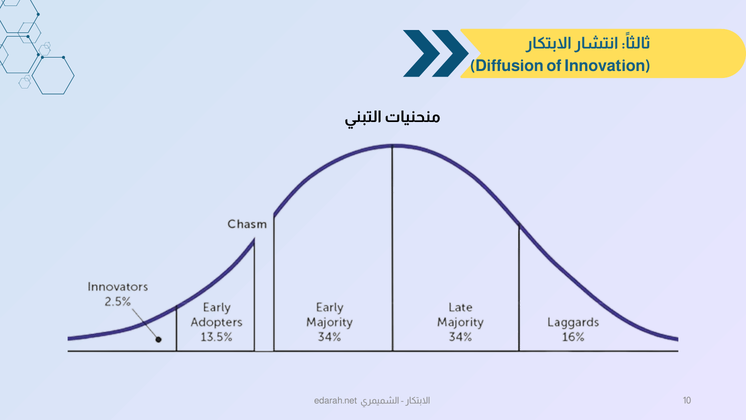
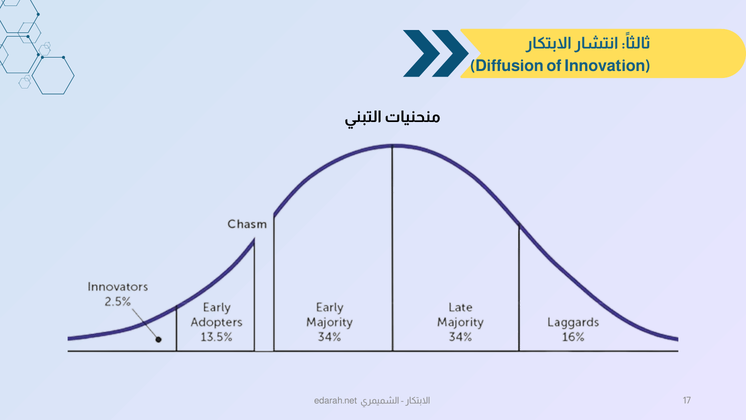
10: 10 -> 17
